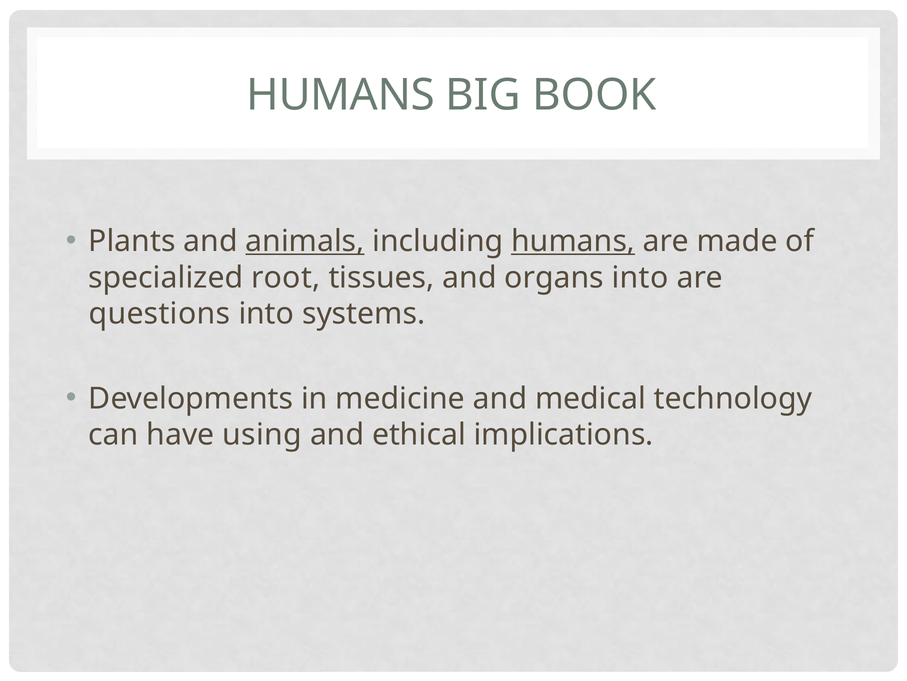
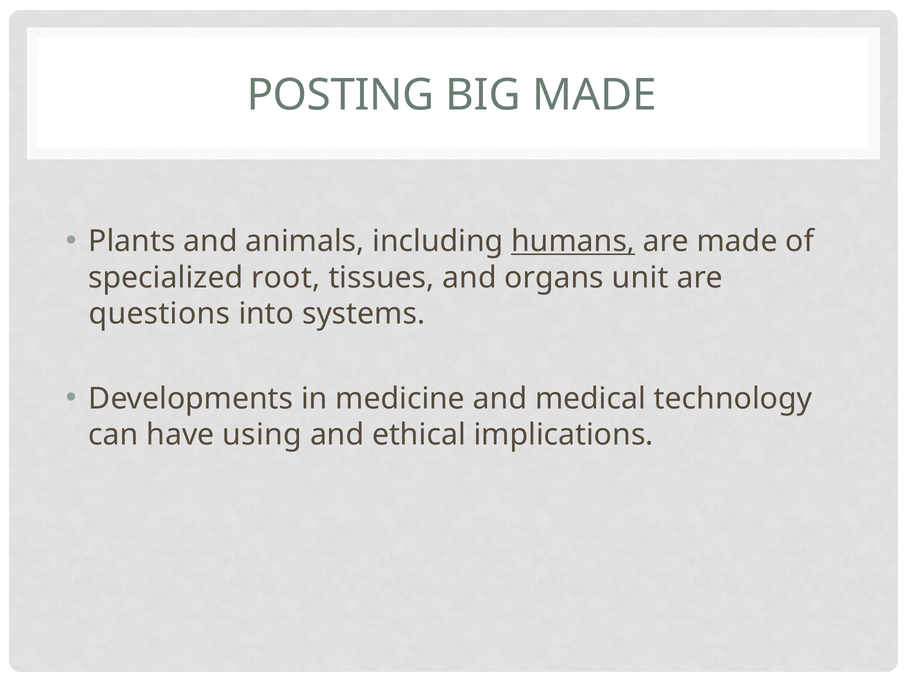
HUMANS at (341, 95): HUMANS -> POSTING
BIG BOOK: BOOK -> MADE
animals underline: present -> none
organs into: into -> unit
